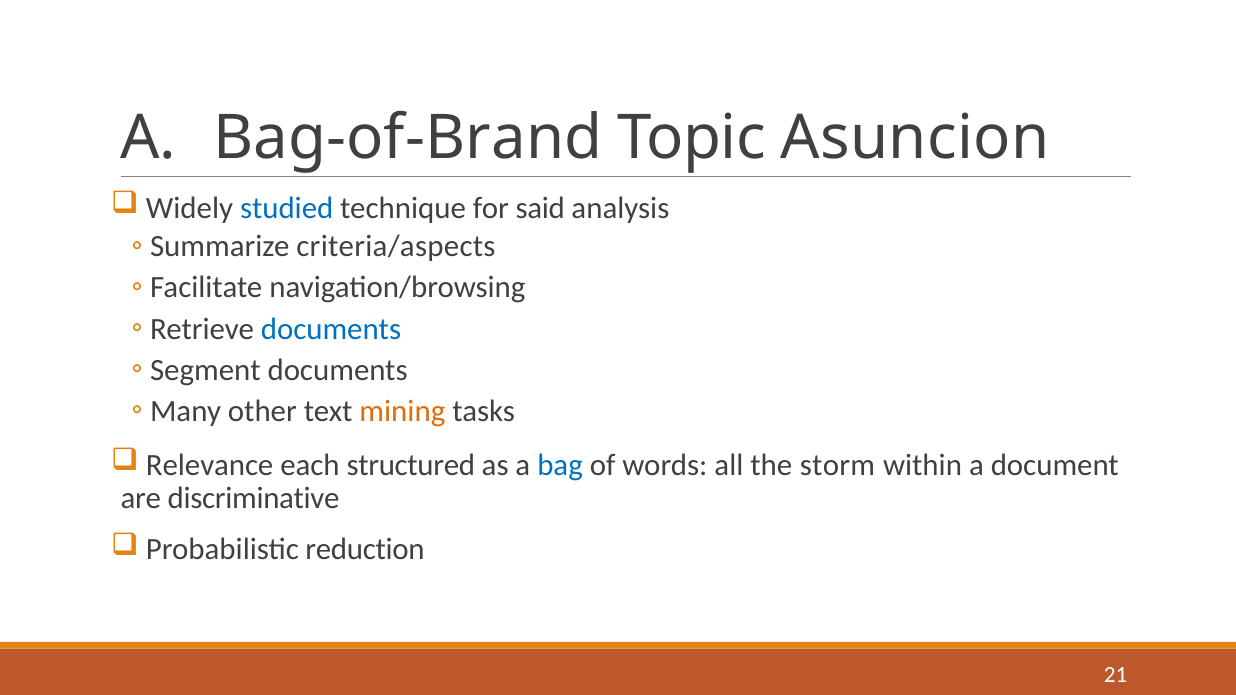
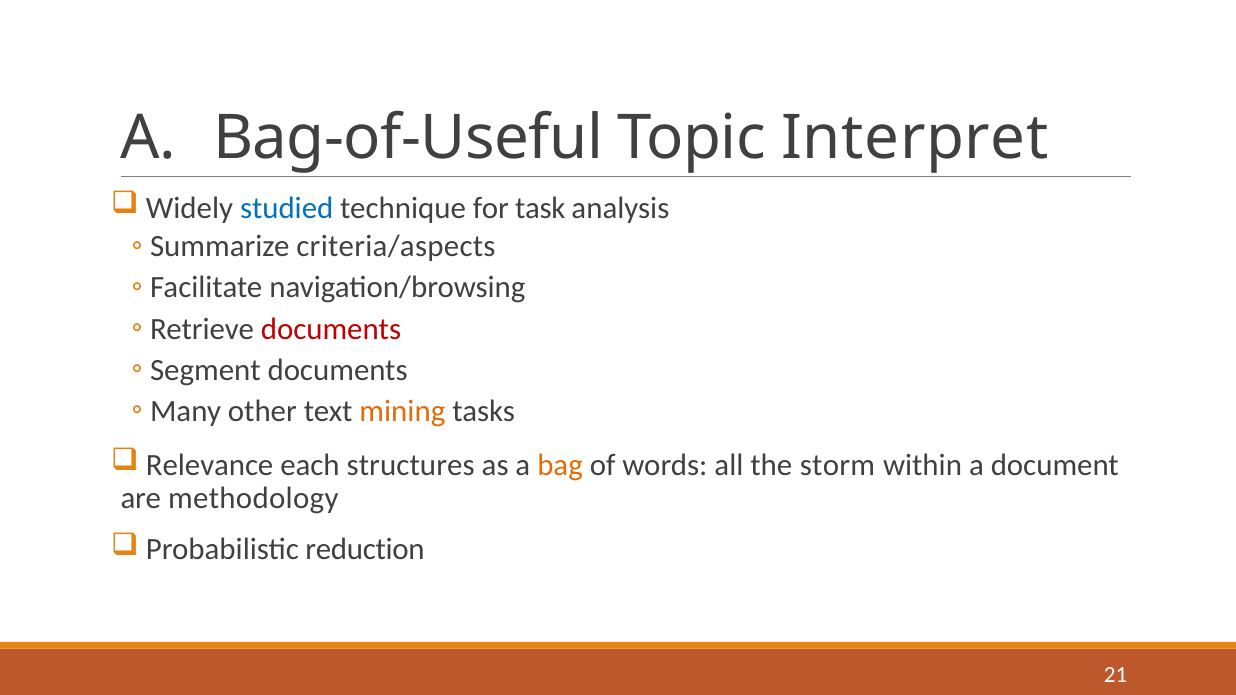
Bag-of-Brand: Bag-of-Brand -> Bag-of-Useful
Asuncion: Asuncion -> Interpret
said: said -> task
documents at (331, 329) colour: blue -> red
structured: structured -> structures
bag colour: blue -> orange
discriminative: discriminative -> methodology
